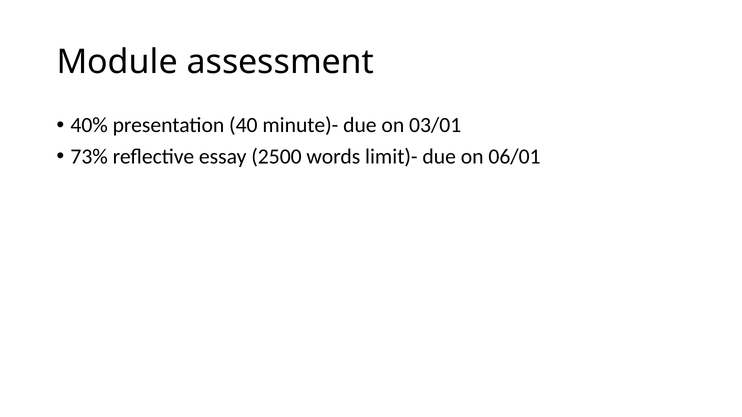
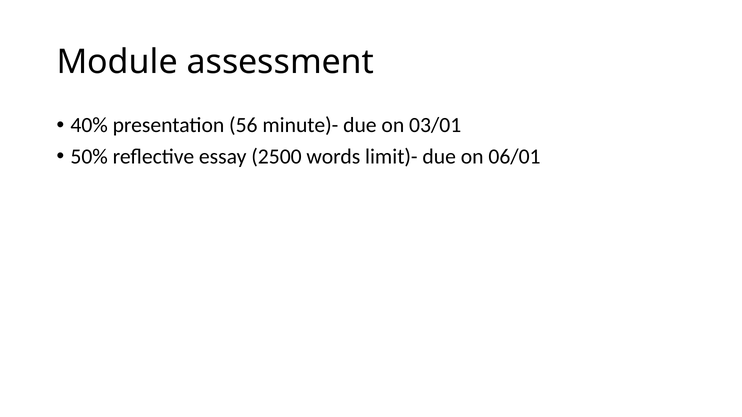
40: 40 -> 56
73%: 73% -> 50%
